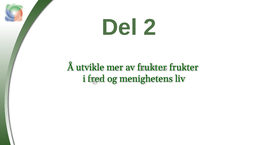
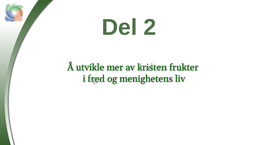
av frukter: frukter -> kristen
